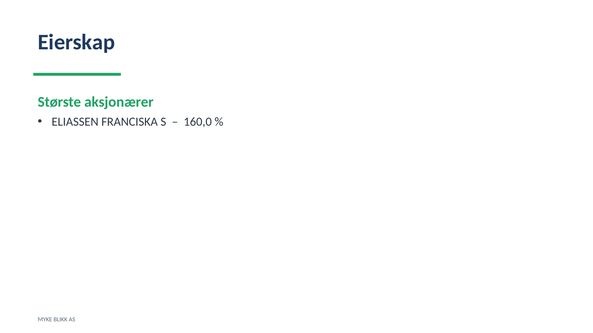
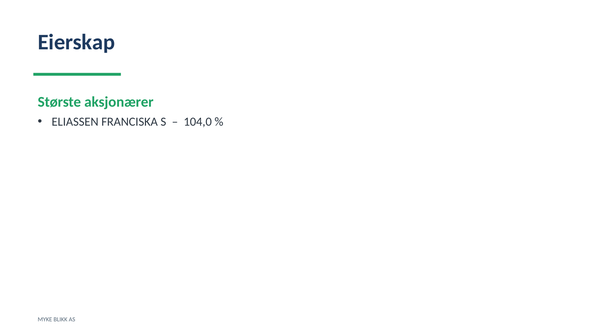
160,0: 160,0 -> 104,0
